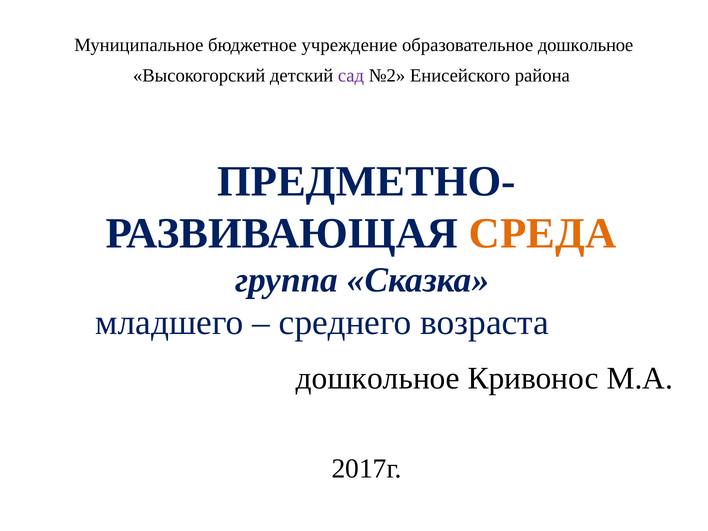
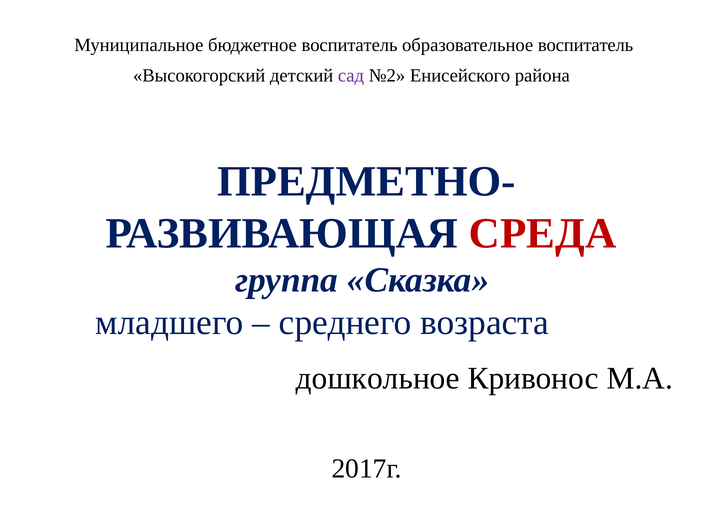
бюджетное учреждение: учреждение -> воспитатель
образовательное дошкольное: дошкольное -> воспитатель
СРЕДА colour: orange -> red
